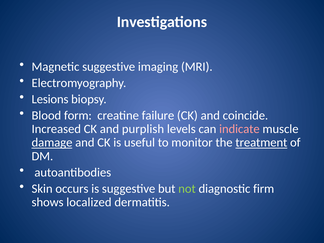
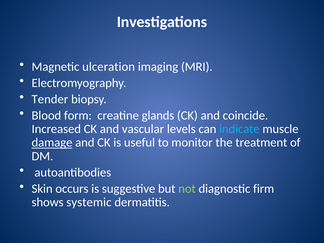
Magnetic suggestive: suggestive -> ulceration
Lesions: Lesions -> Tender
failure: failure -> glands
purplish: purplish -> vascular
indicate colour: pink -> light blue
treatment underline: present -> none
localized: localized -> systemic
